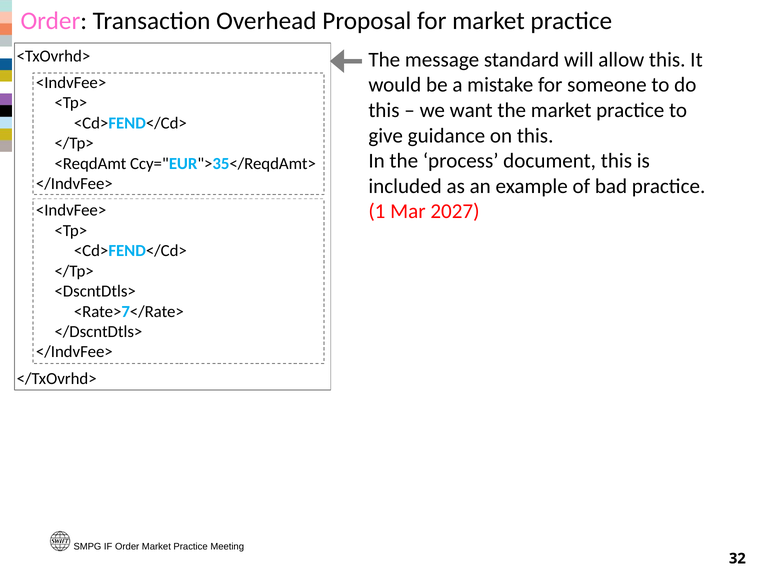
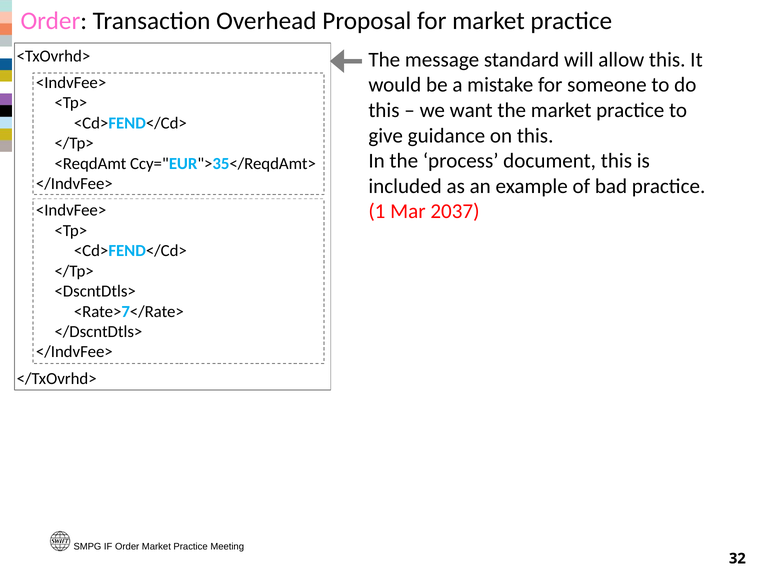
2027: 2027 -> 2037
